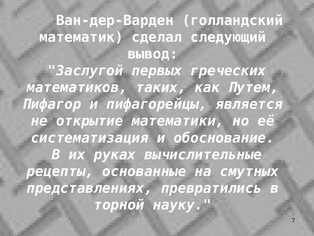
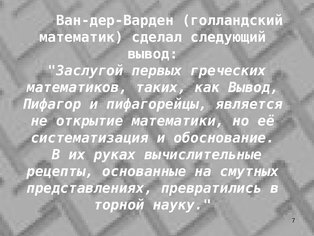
как Путем: Путем -> Вывод
